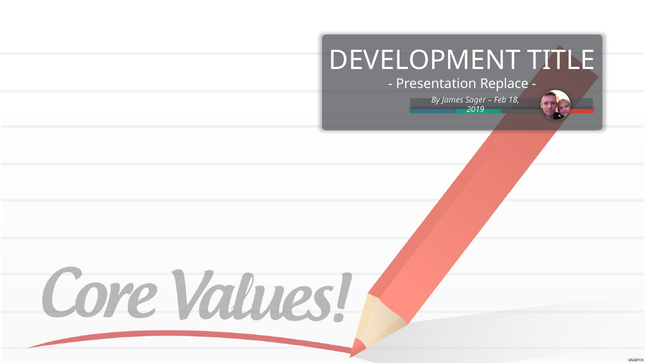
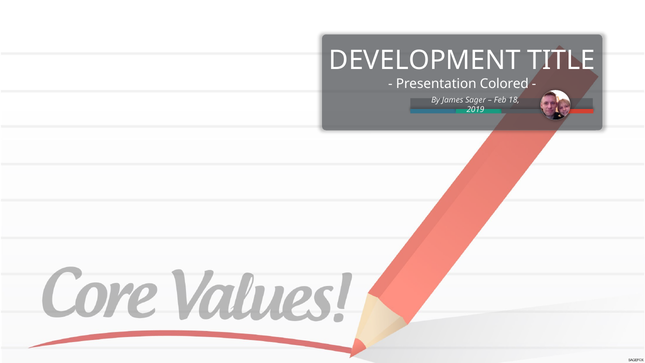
Replace: Replace -> Colored
